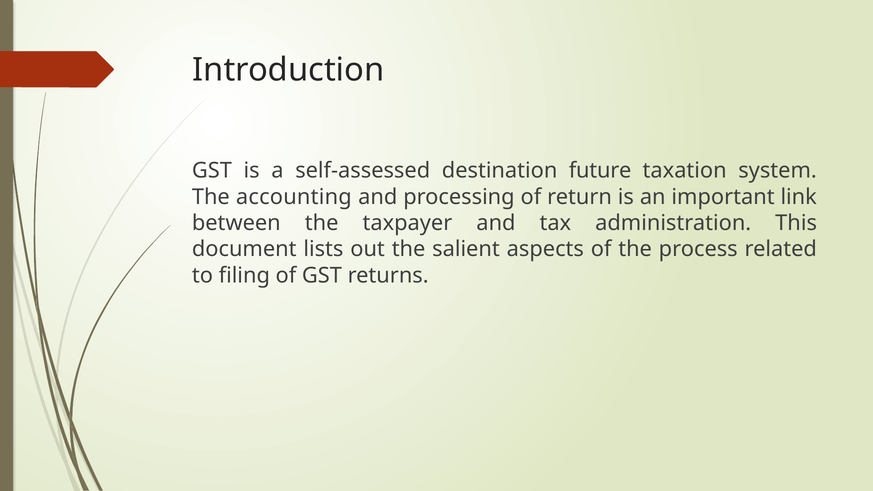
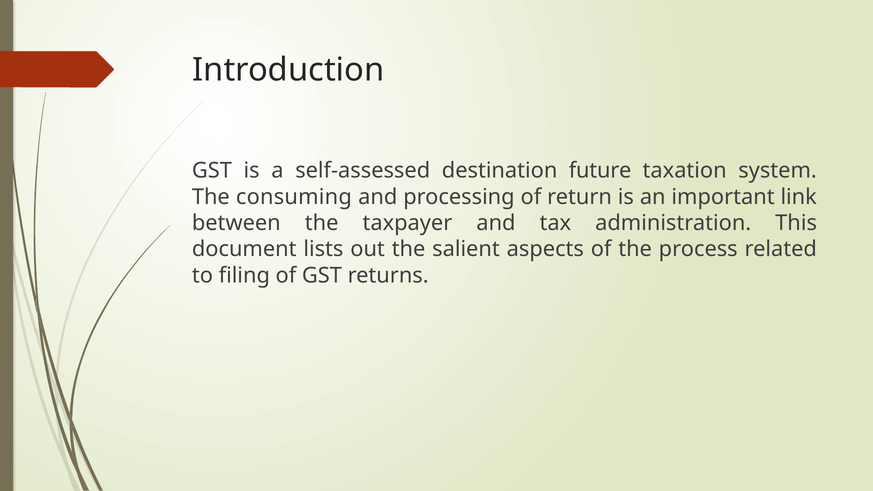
accounting: accounting -> consuming
